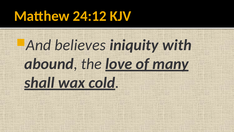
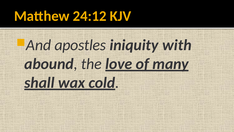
believes: believes -> apostles
